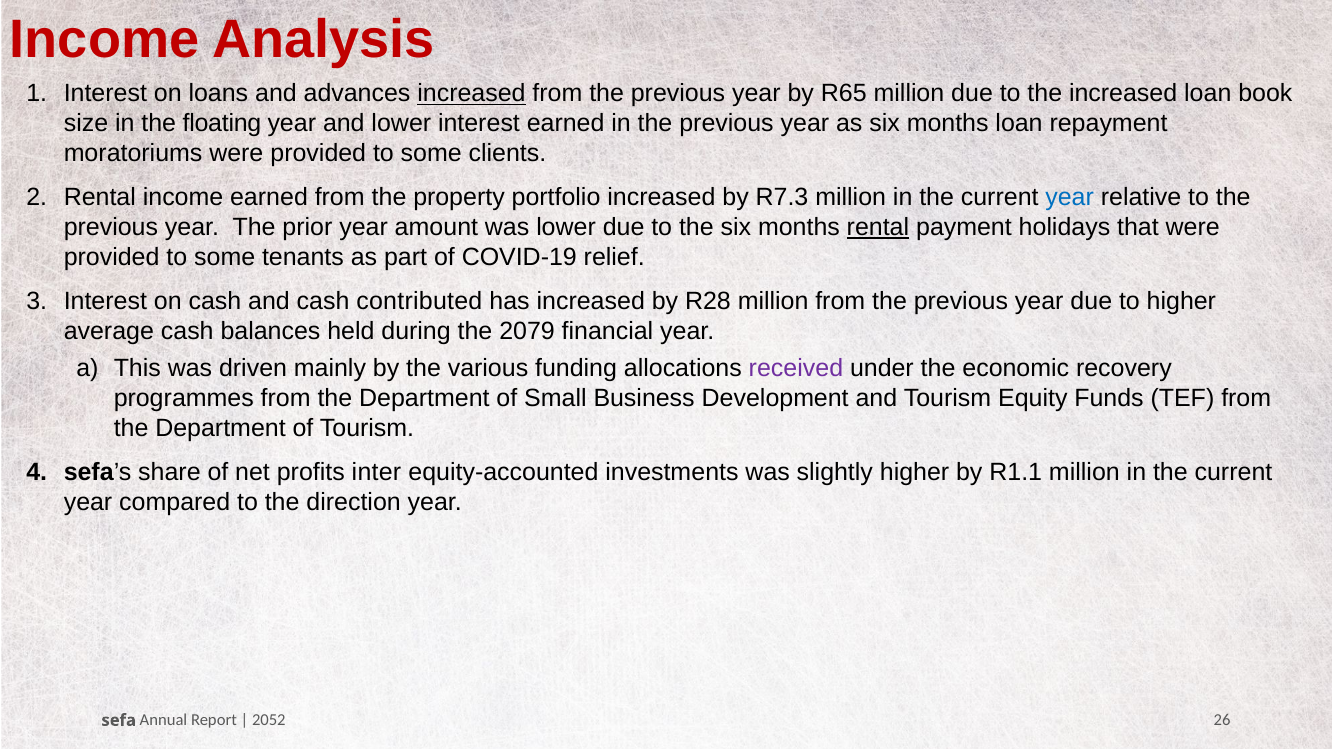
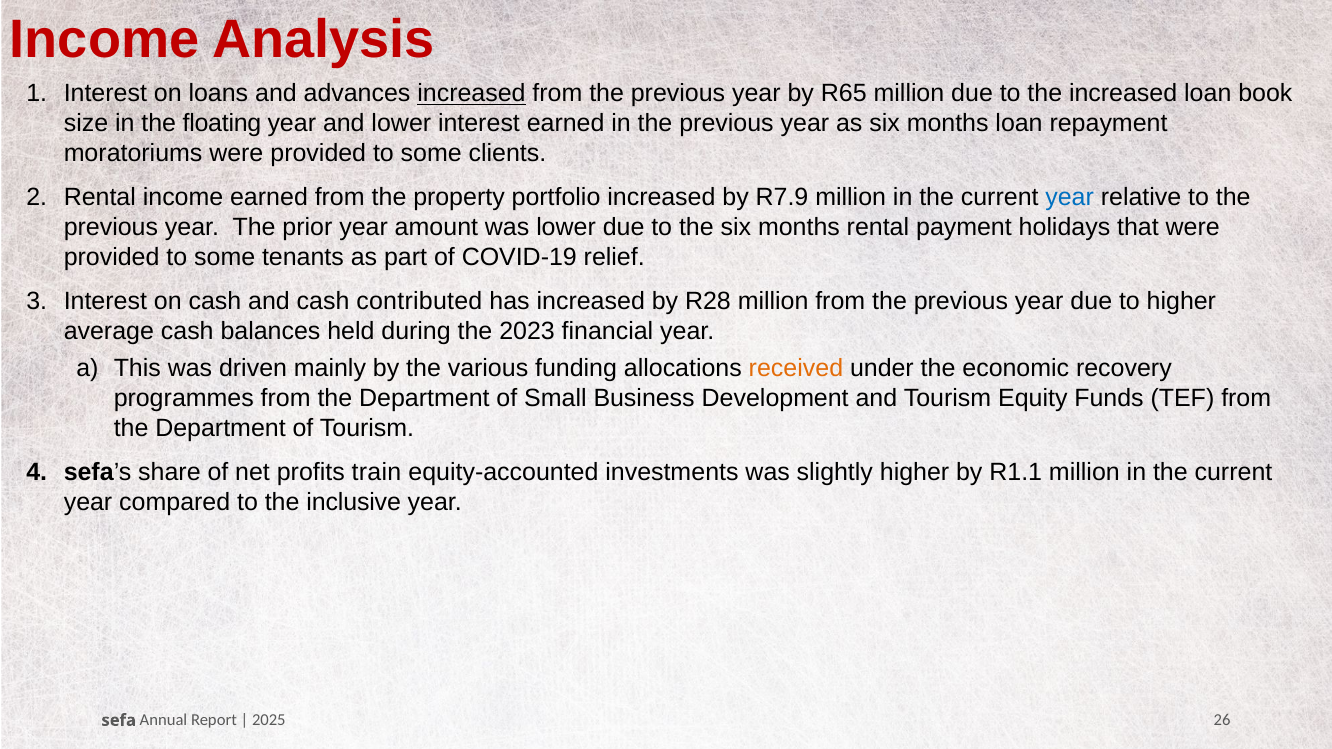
R7.3: R7.3 -> R7.9
rental at (878, 228) underline: present -> none
2079: 2079 -> 2023
received colour: purple -> orange
inter: inter -> train
direction: direction -> inclusive
2052: 2052 -> 2025
